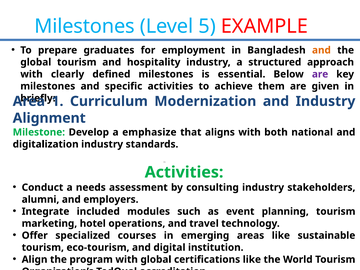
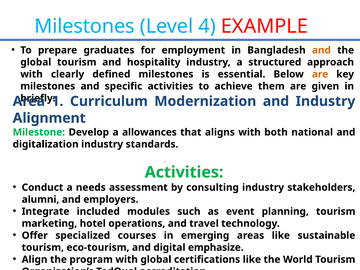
5: 5 -> 4
are at (320, 74) colour: purple -> orange
emphasize: emphasize -> allowances
institution: institution -> emphasize
